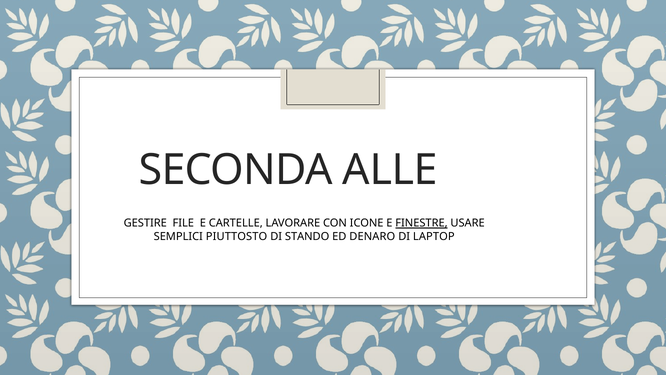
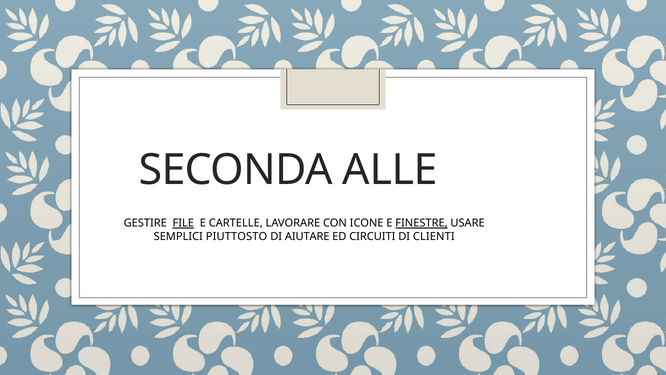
FILE underline: none -> present
STANDO: STANDO -> AIUTARE
DENARO: DENARO -> CIRCUITI
LAPTOP: LAPTOP -> CLIENTI
